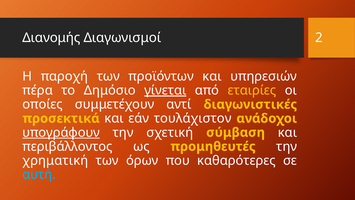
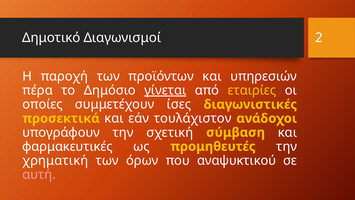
Διανομής: Διανομής -> Δημοτικό
αντί: αντί -> ίσες
υπογράφουν underline: present -> none
περιβάλλοντος: περιβάλλοντος -> φαρμακευτικές
καθαρότερες: καθαρότερες -> αναψυκτικού
αυτή colour: light blue -> pink
